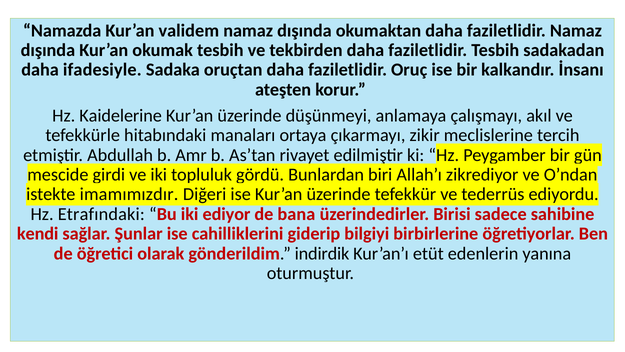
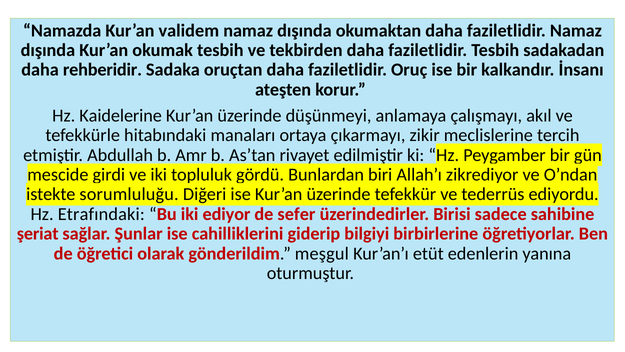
ifadesiyle: ifadesiyle -> rehberidir
imamımızdır: imamımızdır -> sorumluluğu
bana: bana -> sefer
kendi: kendi -> şeriat
indirdik: indirdik -> meşgul
